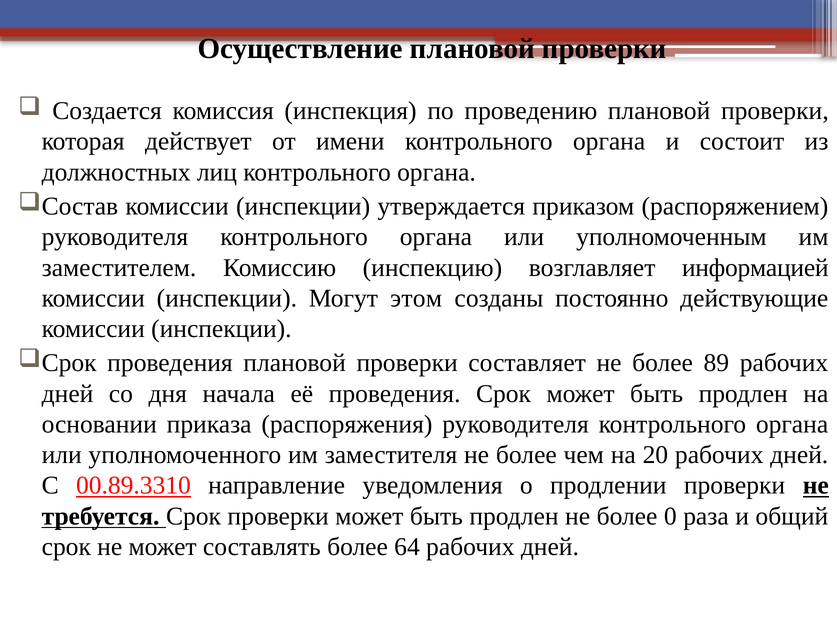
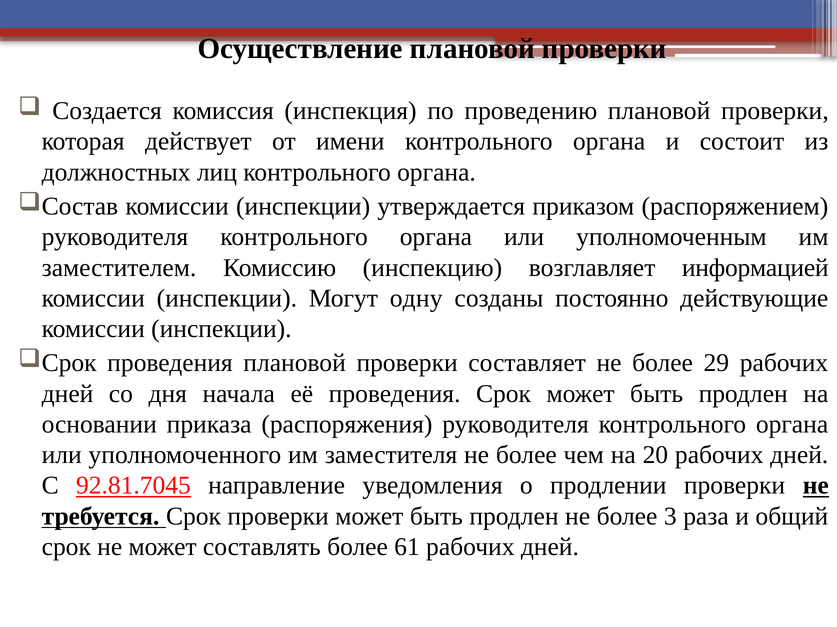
этом: этом -> одну
89: 89 -> 29
00.89.3310: 00.89.3310 -> 92.81.7045
0: 0 -> 3
64: 64 -> 61
